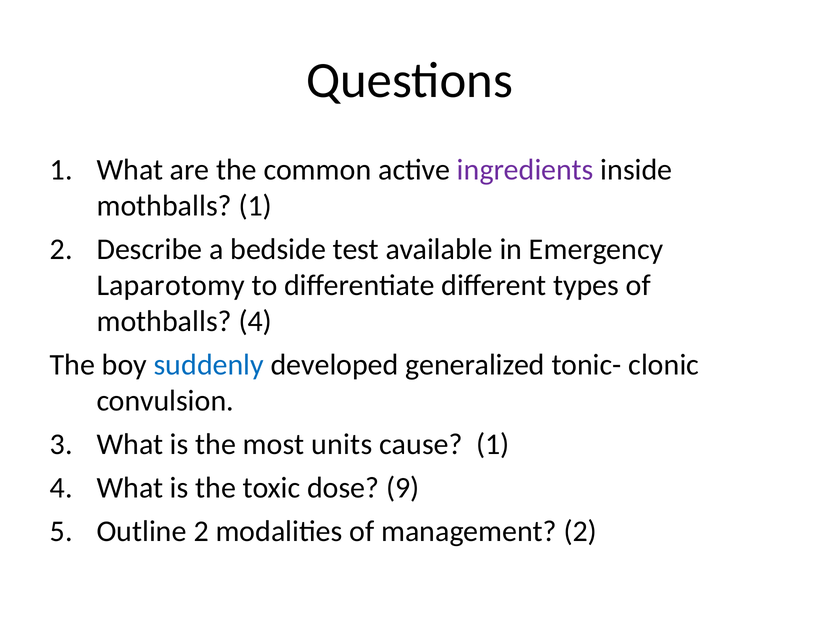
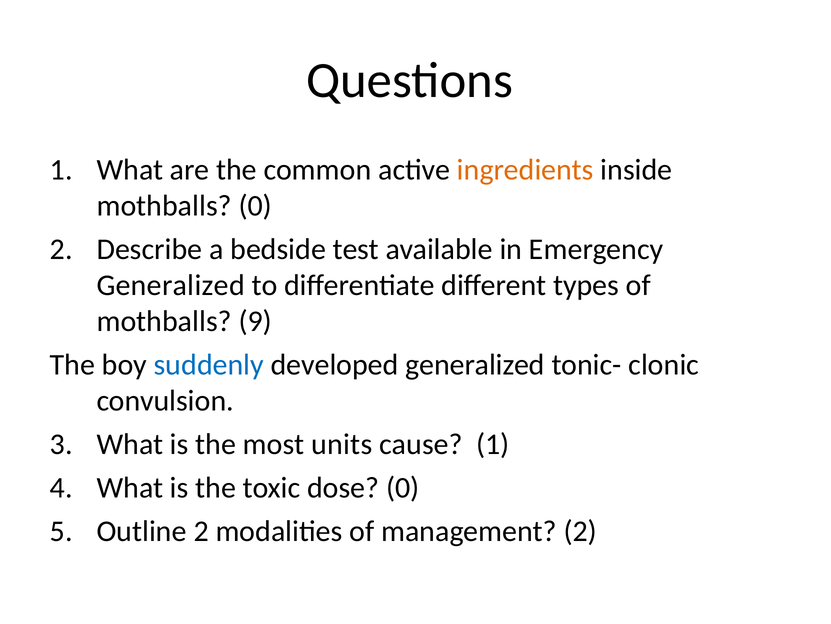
ingredients colour: purple -> orange
mothballs 1: 1 -> 0
Laparotomy at (171, 285): Laparotomy -> Generalized
mothballs 4: 4 -> 9
dose 9: 9 -> 0
